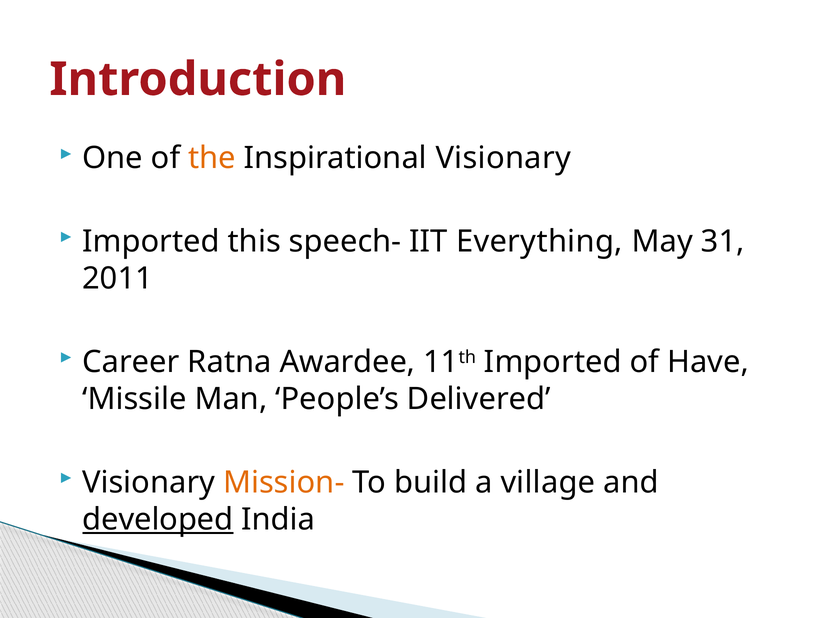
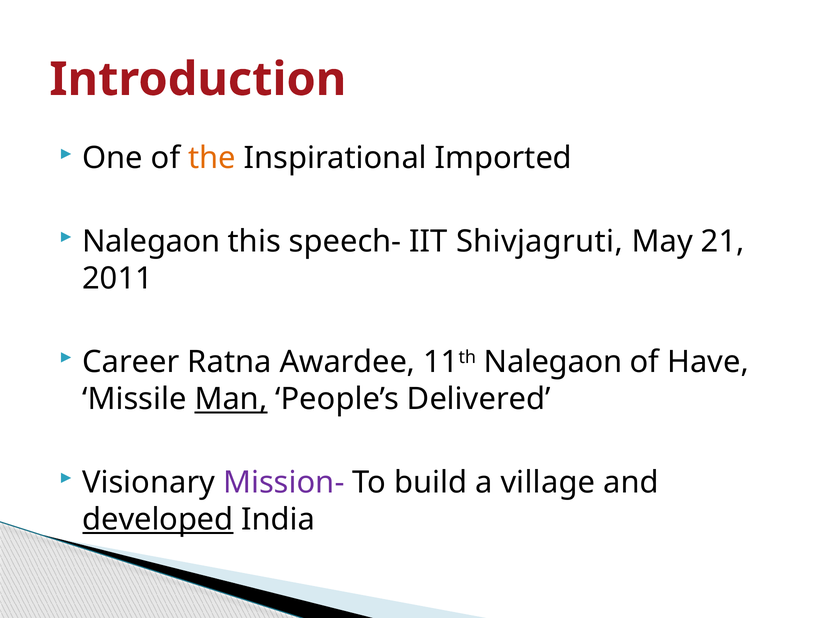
Inspirational Visionary: Visionary -> Imported
Imported at (151, 242): Imported -> Nalegaon
Everything: Everything -> Shivjagruti
31: 31 -> 21
11th Imported: Imported -> Nalegaon
Man underline: none -> present
Mission- colour: orange -> purple
